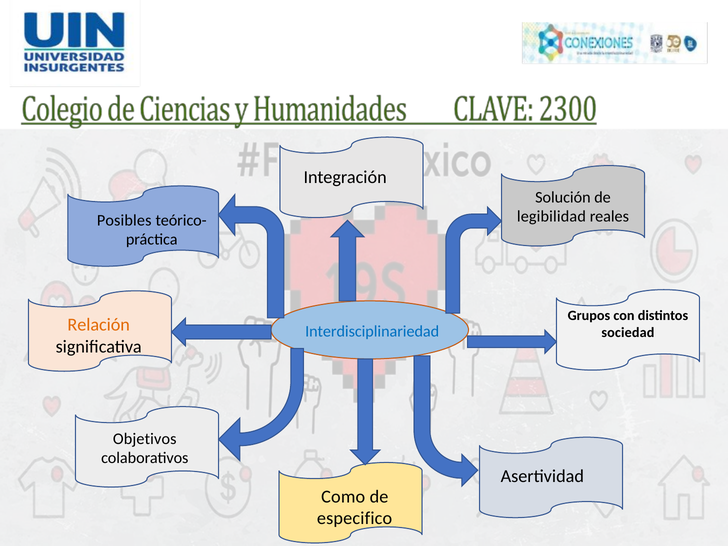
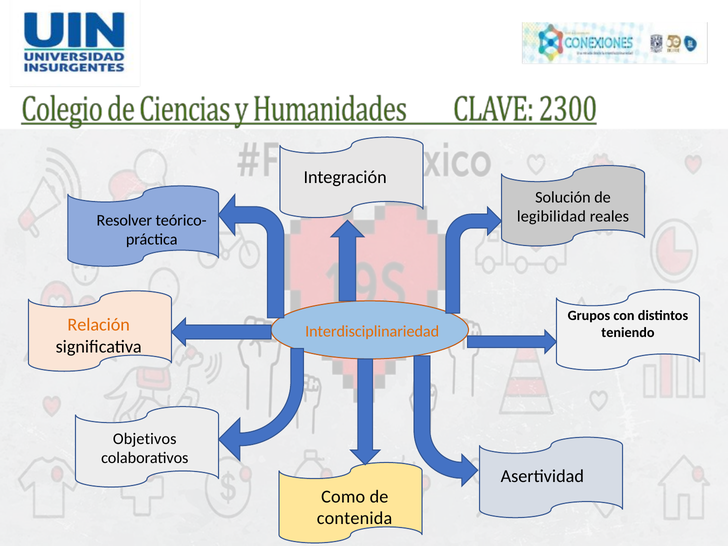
Posibles: Posibles -> Resolver
Interdisciplinariedad colour: blue -> orange
sociedad: sociedad -> teniendo
especifico: especifico -> contenida
